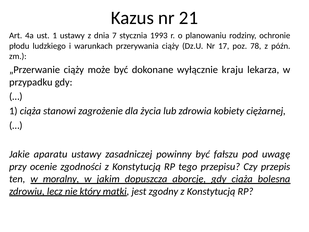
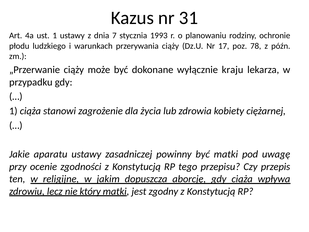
21: 21 -> 31
być fałszu: fałszu -> matki
moralny: moralny -> religijne
bolesna: bolesna -> wpływa
